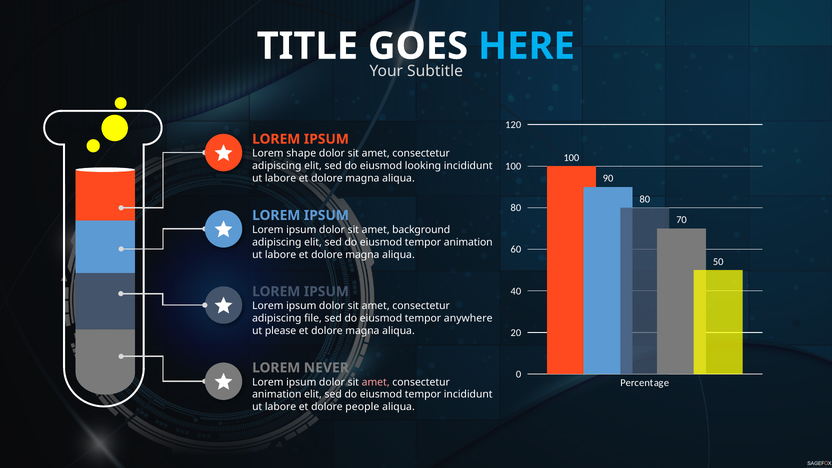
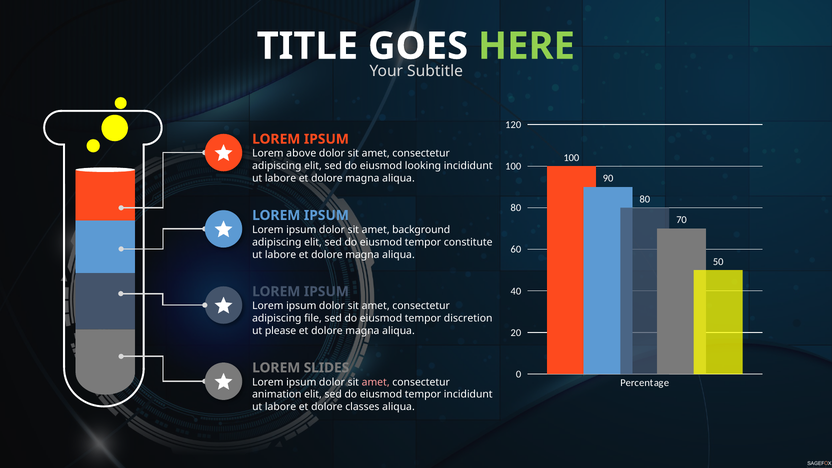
HERE colour: light blue -> light green
shape: shape -> above
tempor animation: animation -> constitute
anywhere: anywhere -> discretion
NEVER: NEVER -> SLIDES
people: people -> classes
